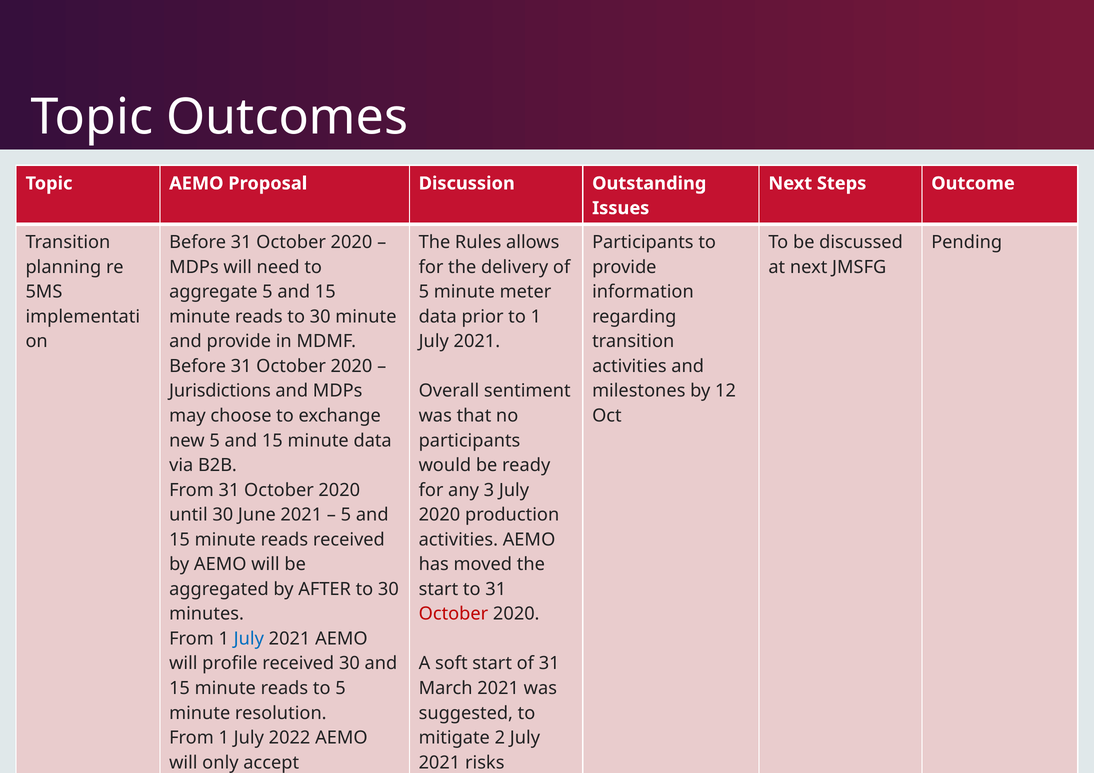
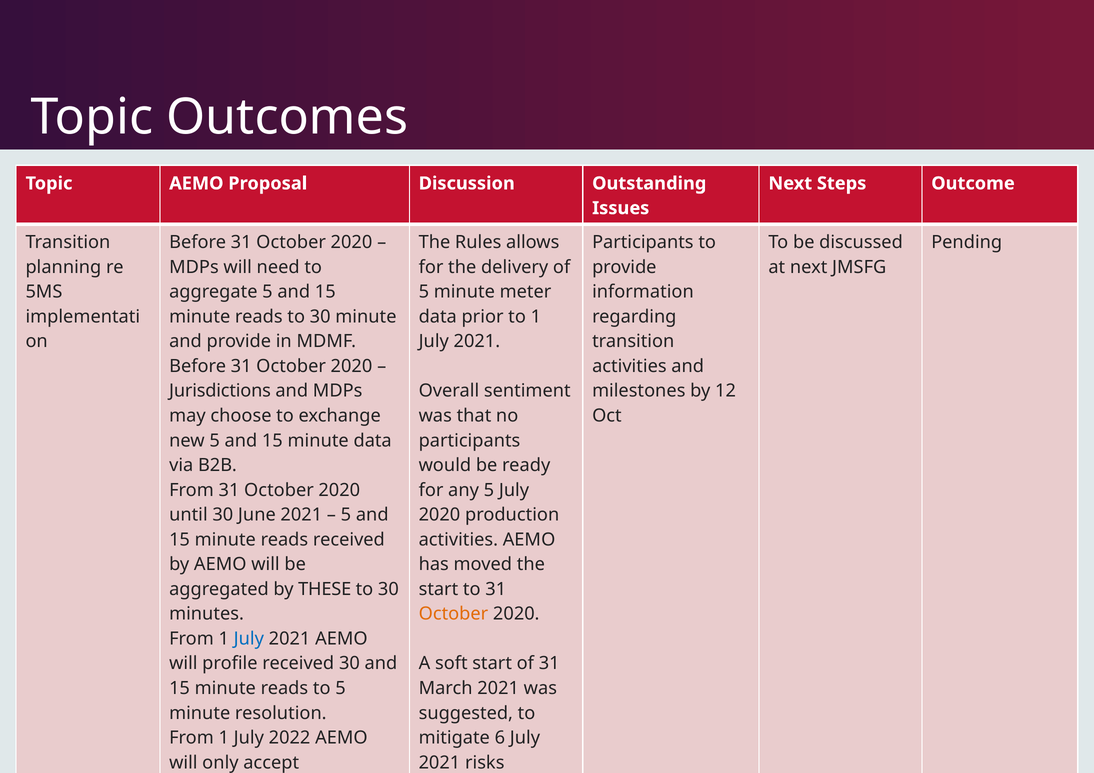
any 3: 3 -> 5
AFTER: AFTER -> THESE
October at (453, 614) colour: red -> orange
2: 2 -> 6
